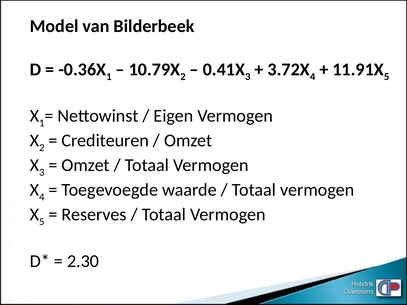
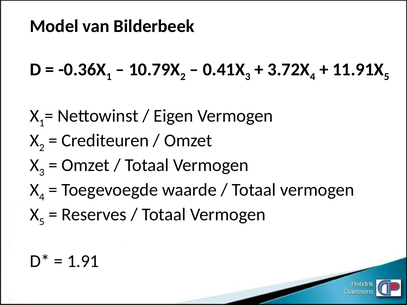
2.30: 2.30 -> 1.91
